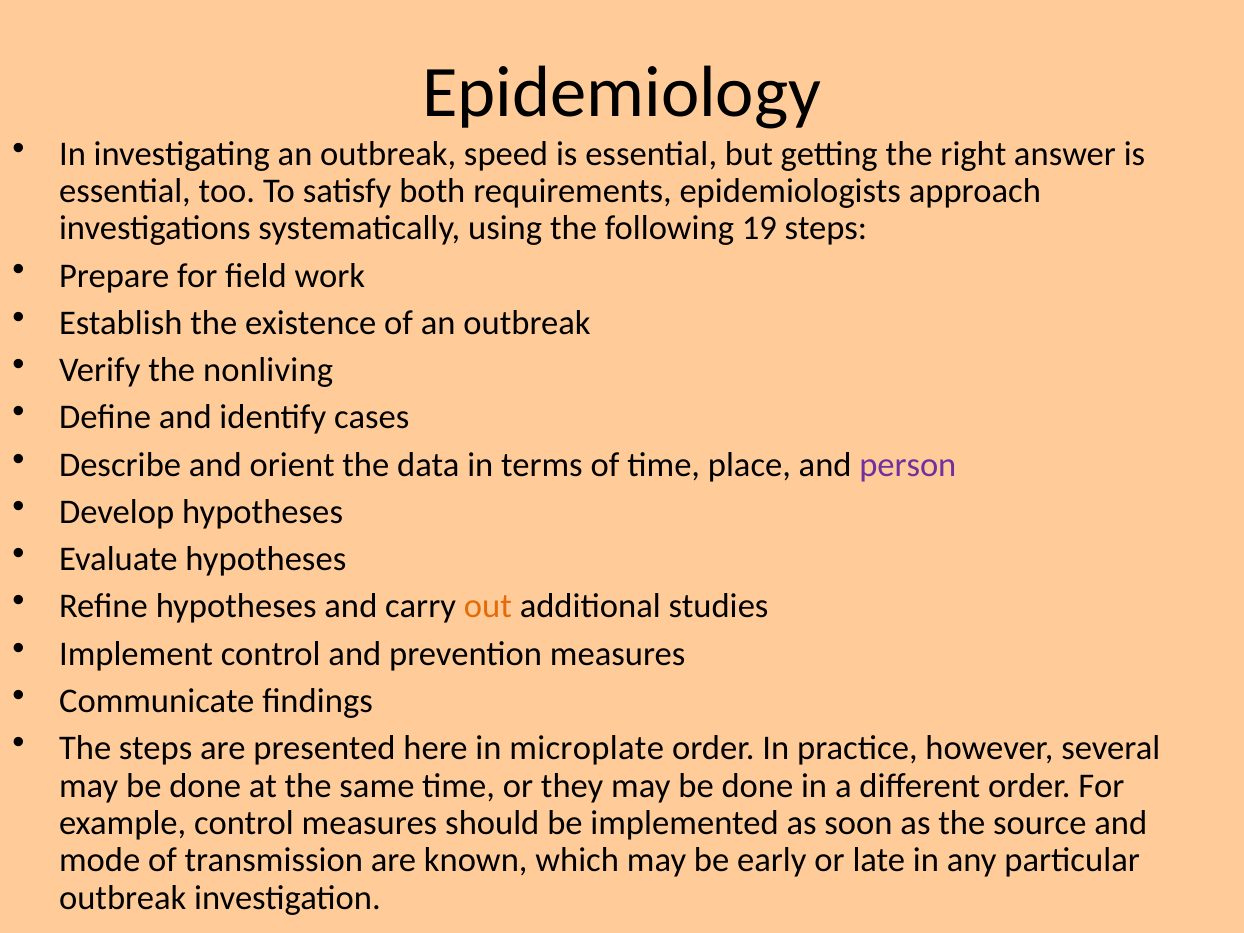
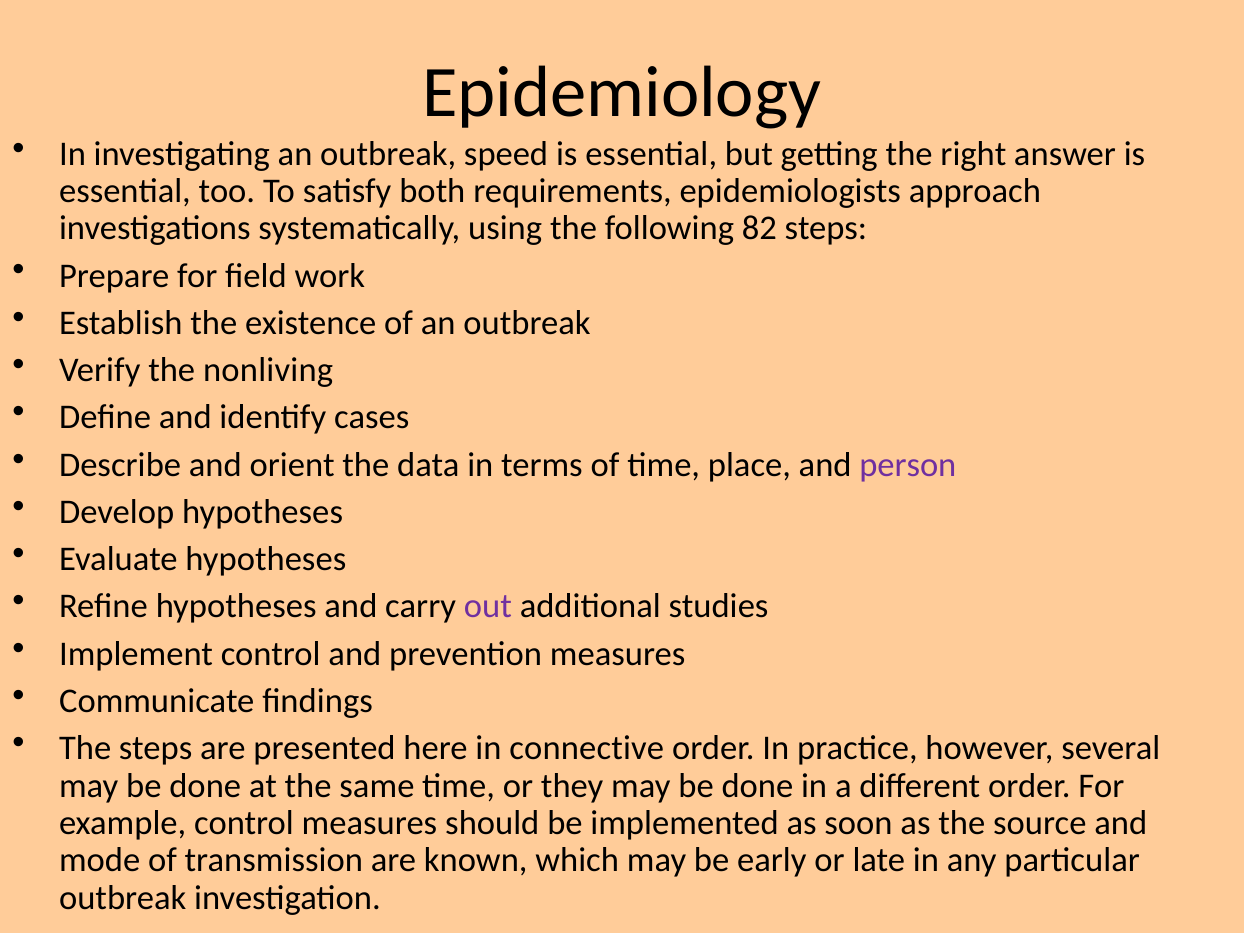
19: 19 -> 82
out colour: orange -> purple
microplate: microplate -> connective
